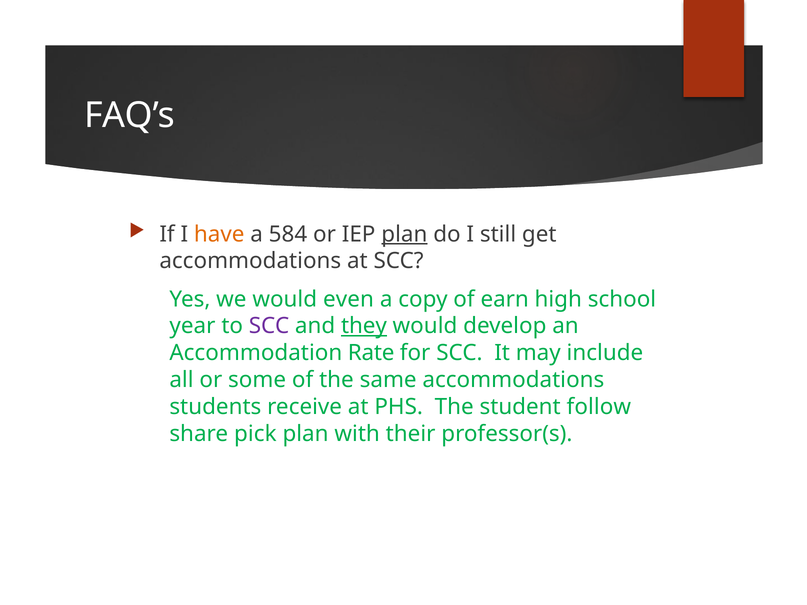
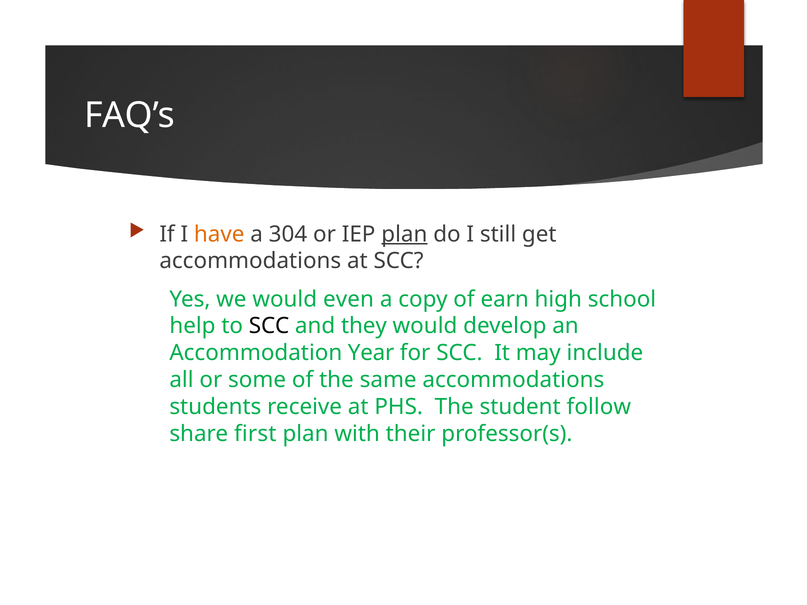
584: 584 -> 304
year: year -> help
SCC at (269, 326) colour: purple -> black
they underline: present -> none
Rate: Rate -> Year
pick: pick -> first
